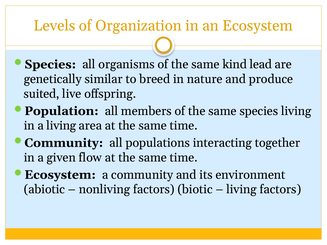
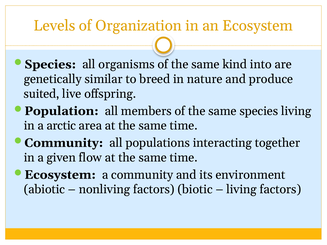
lead: lead -> into
a living: living -> arctic
